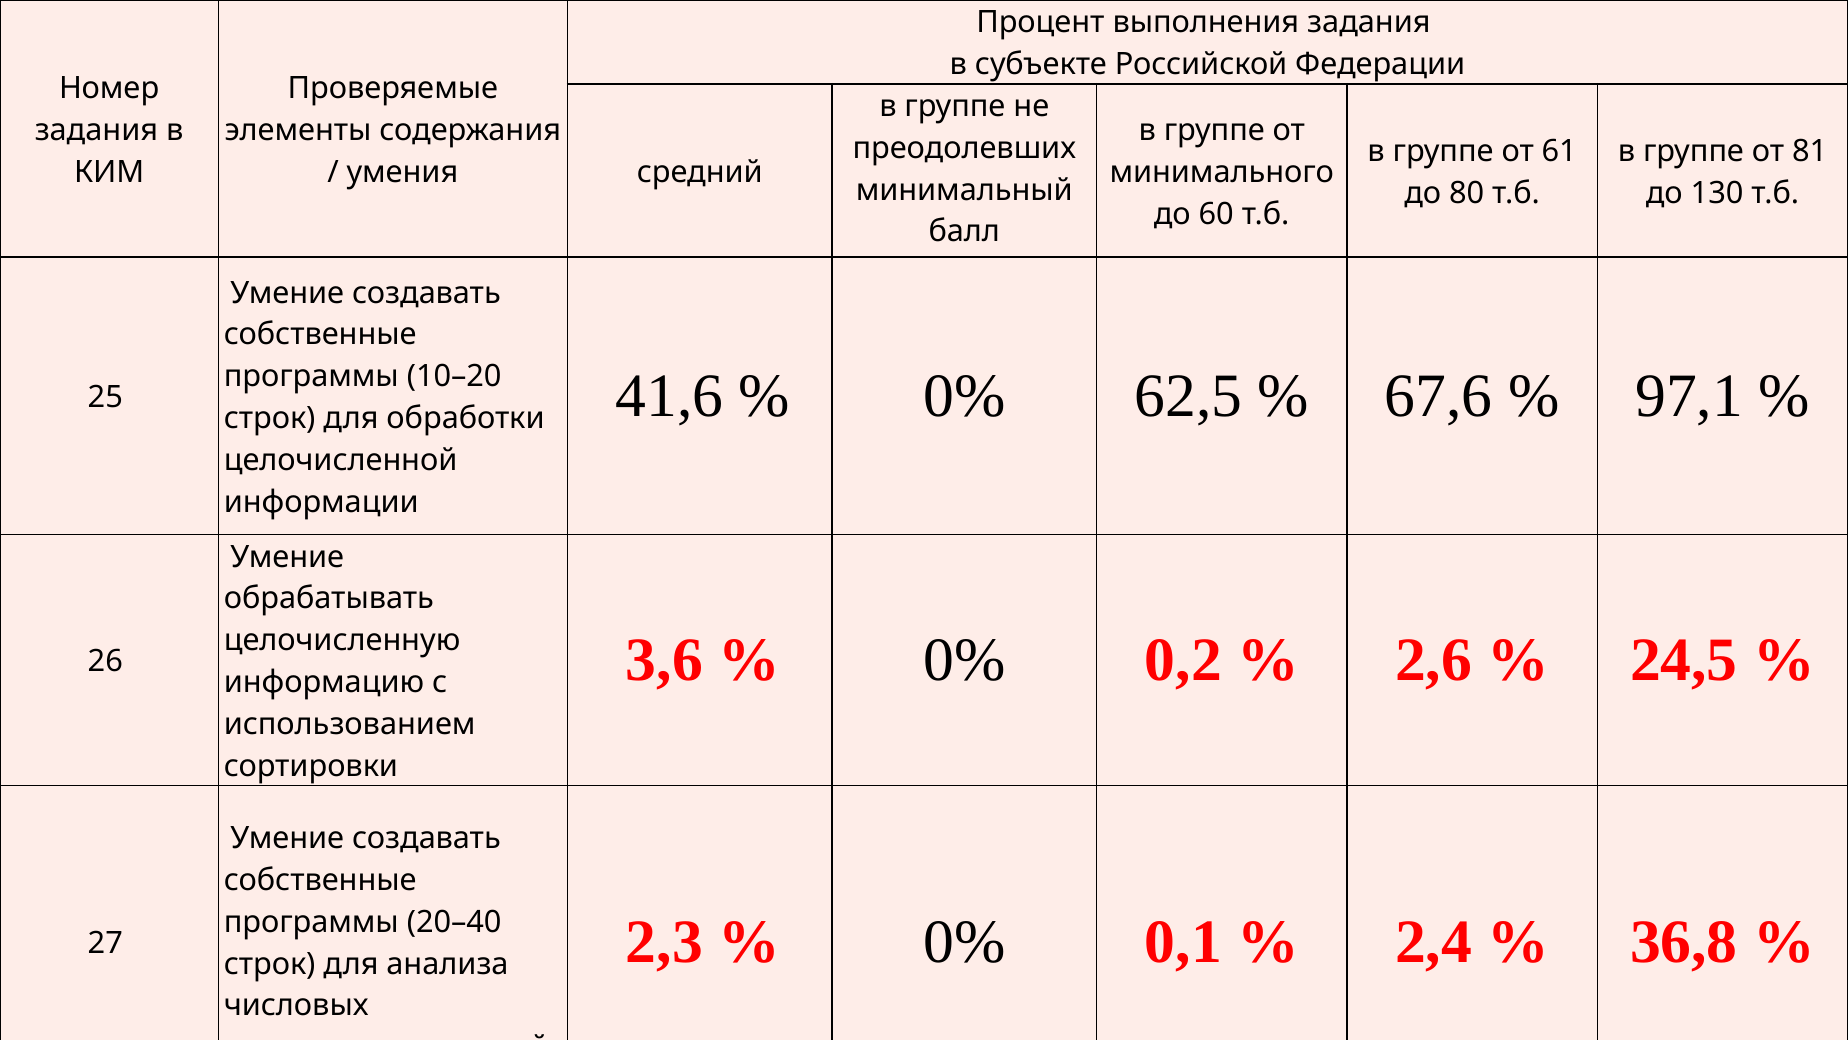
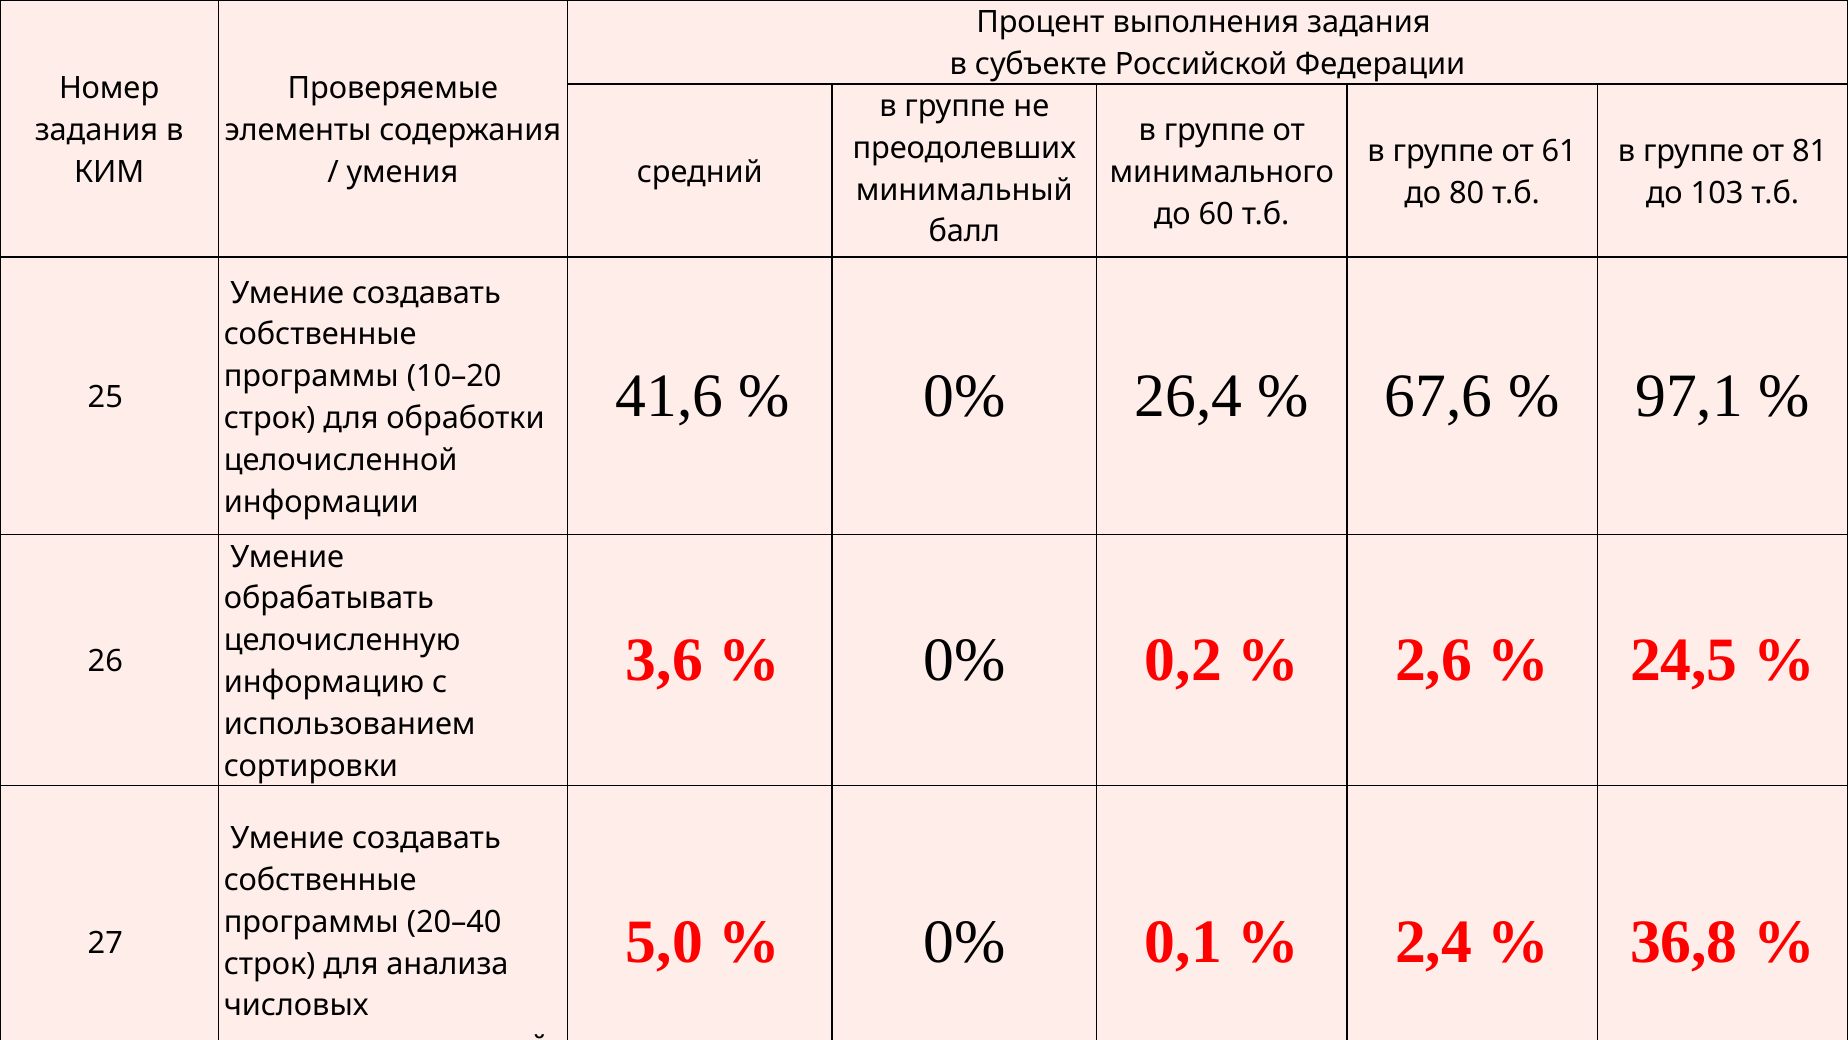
130: 130 -> 103
62,5: 62,5 -> 26,4
2,3: 2,3 -> 5,0
